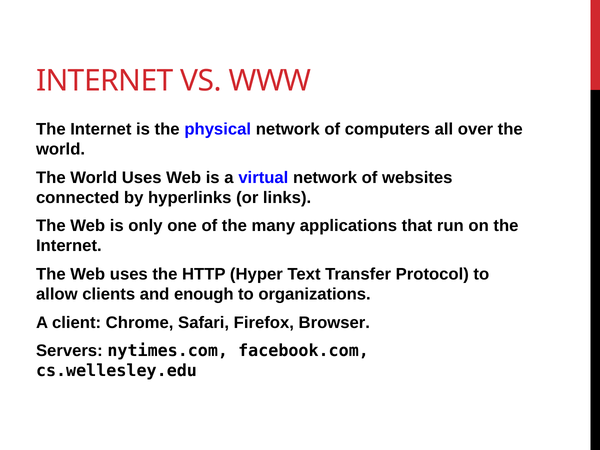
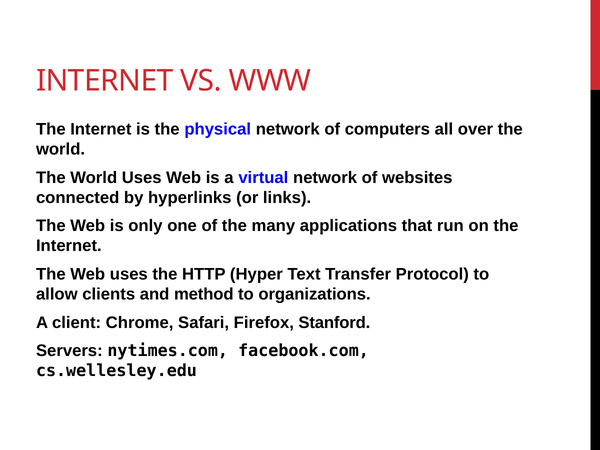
enough: enough -> method
Browser: Browser -> Stanford
